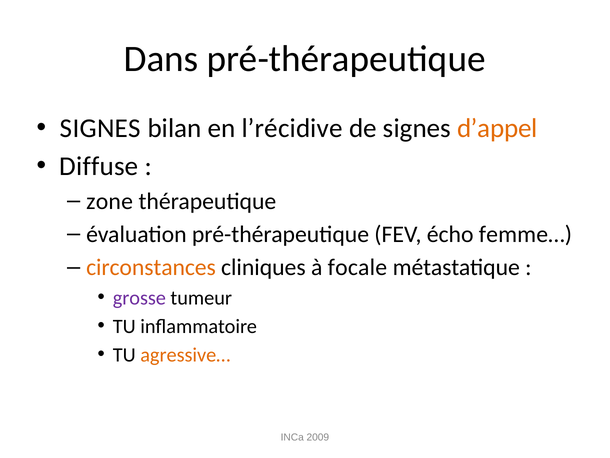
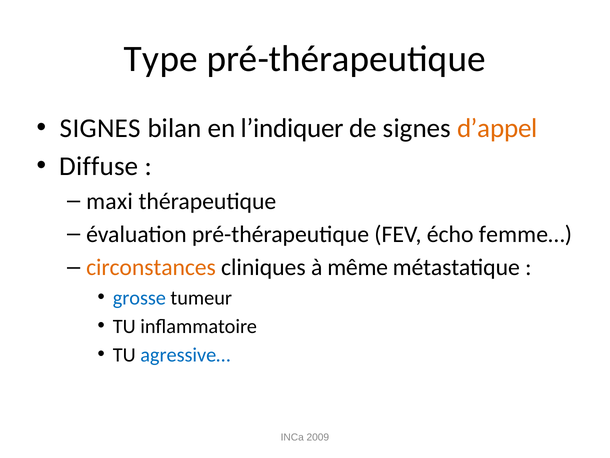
Dans: Dans -> Type
l’récidive: l’récidive -> l’indiquer
zone: zone -> maxi
focale: focale -> même
grosse colour: purple -> blue
agressive… colour: orange -> blue
